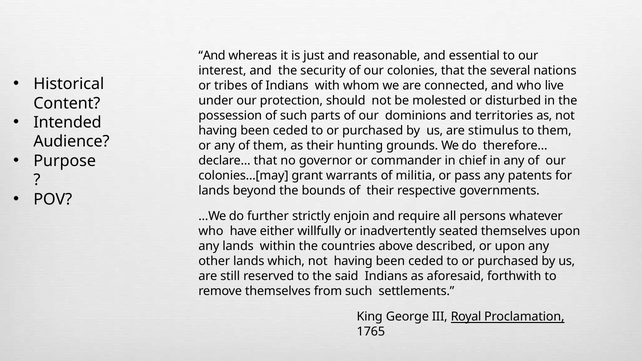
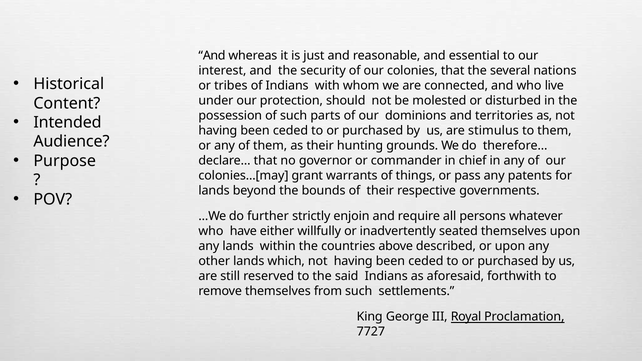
militia: militia -> things
1765: 1765 -> 7727
